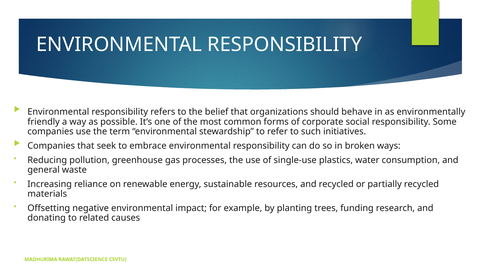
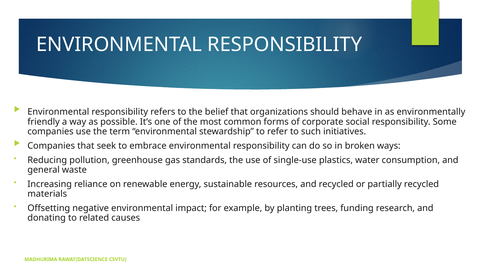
processes: processes -> standards
